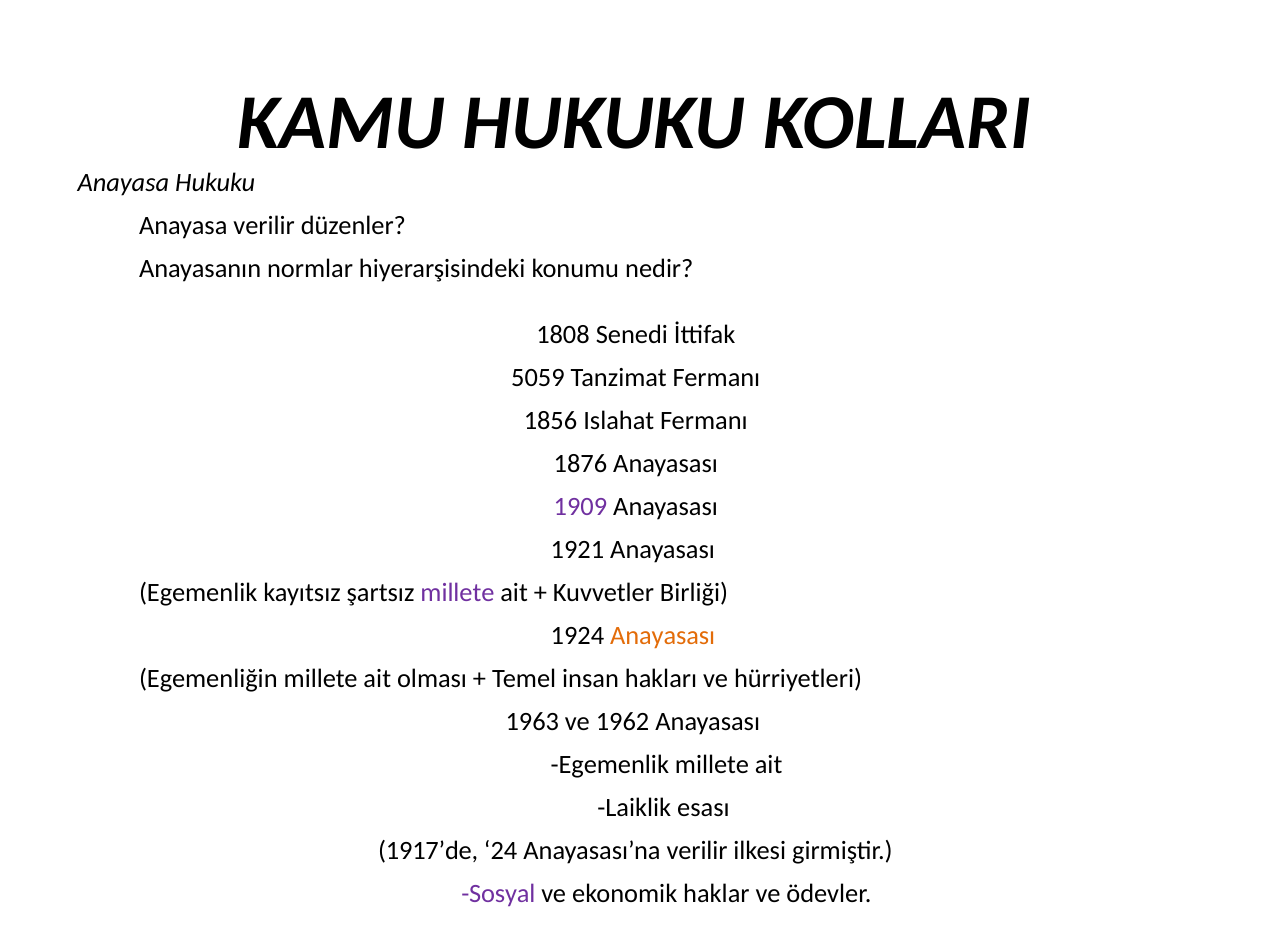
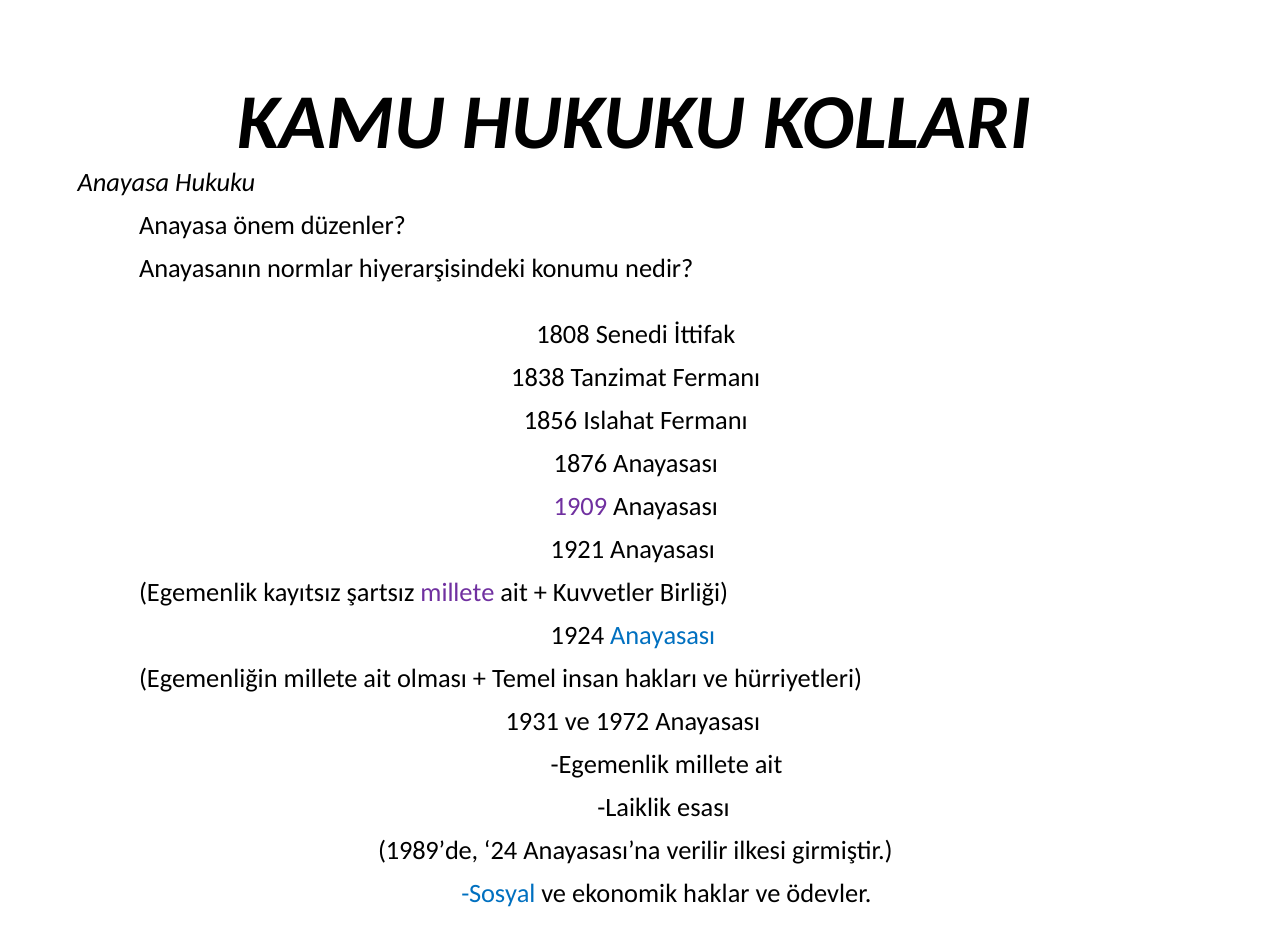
Anayasa verilir: verilir -> önem
5059: 5059 -> 1838
Anayasası at (663, 635) colour: orange -> blue
1963: 1963 -> 1931
1962: 1962 -> 1972
1917’de: 1917’de -> 1989’de
Sosyal colour: purple -> blue
